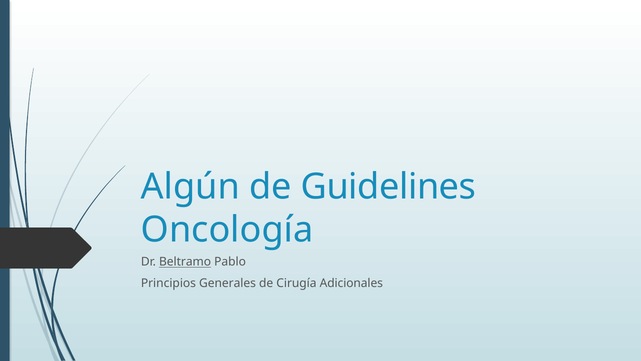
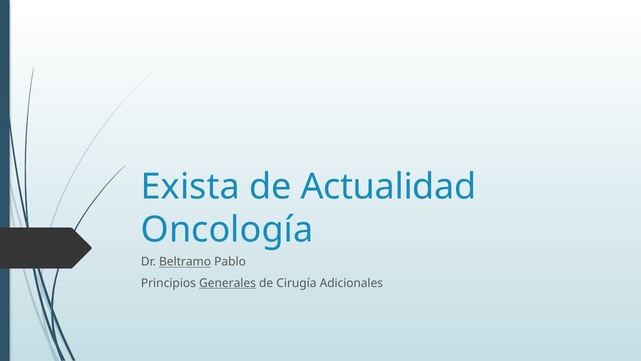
Algún: Algún -> Exista
Guidelines: Guidelines -> Actualidad
Generales underline: none -> present
